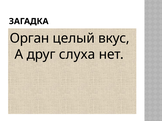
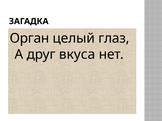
вкус: вкус -> глаз
слуха: слуха -> вкуса
